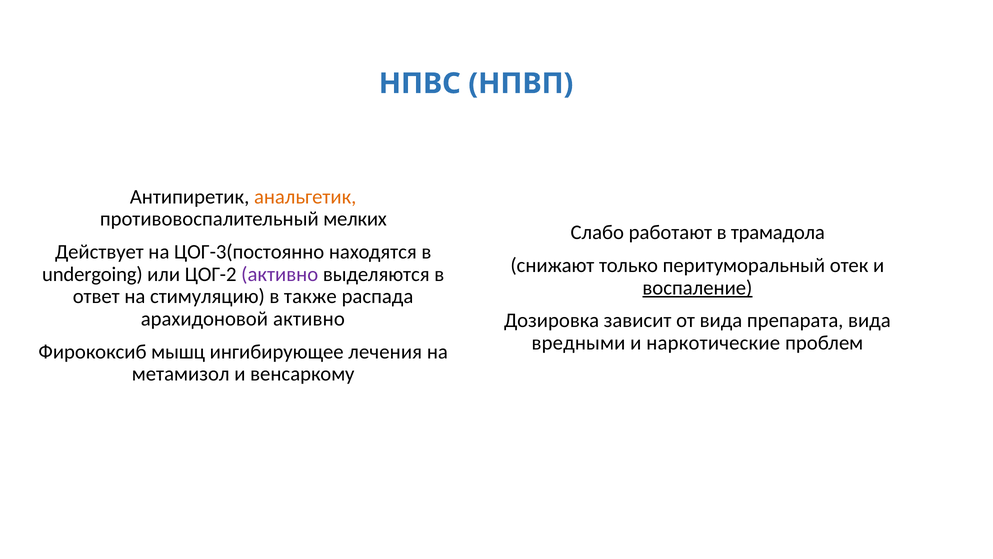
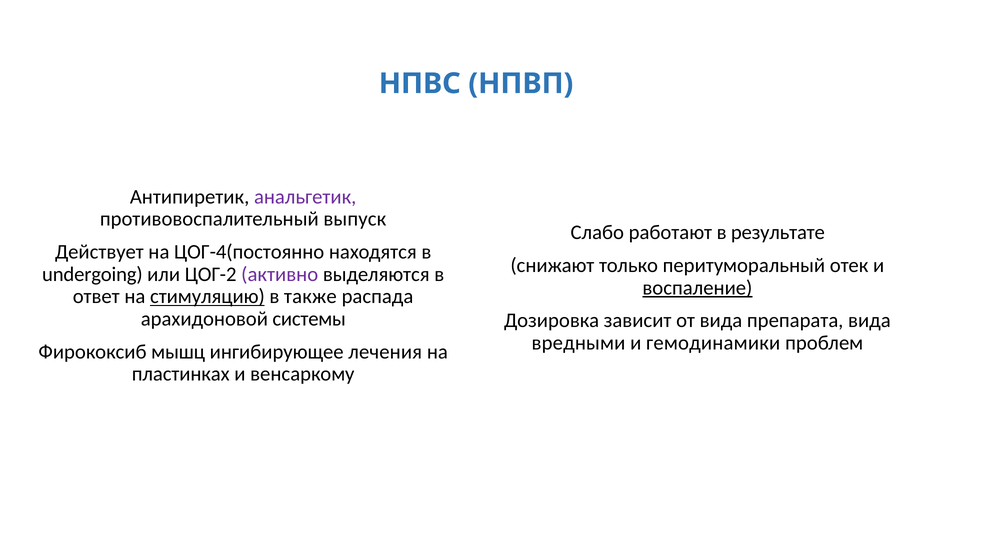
анальгетик colour: orange -> purple
мелких: мелких -> выпуск
трамадола: трамадола -> результате
ЦОГ-3(постоянно: ЦОГ-3(постоянно -> ЦОГ-4(постоянно
стимуляцию underline: none -> present
арахидоновой активно: активно -> системы
наркотические: наркотические -> гемодинамики
метамизол: метамизол -> пластинках
